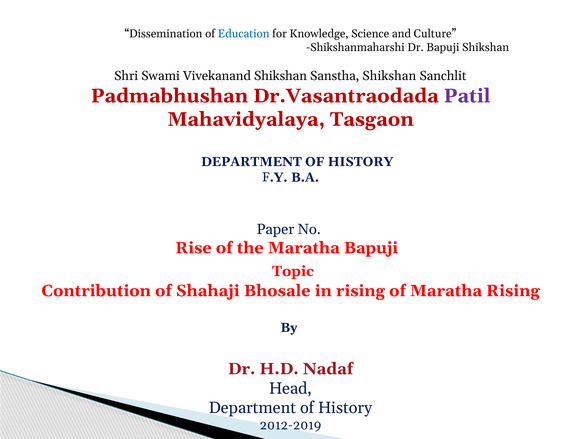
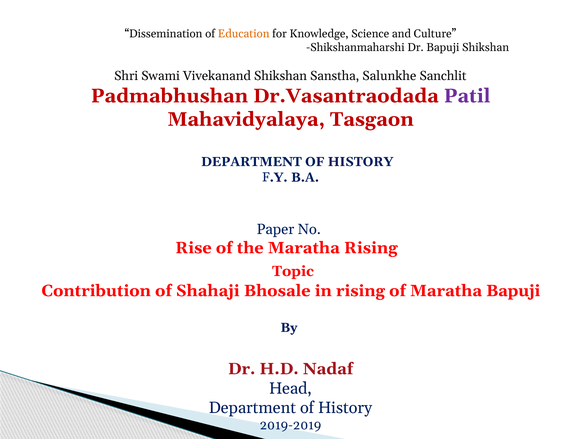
Education colour: blue -> orange
Sanstha Shikshan: Shikshan -> Salunkhe
Maratha Bapuji: Bapuji -> Rising
Maratha Rising: Rising -> Bapuji
2012-2019: 2012-2019 -> 2019-2019
